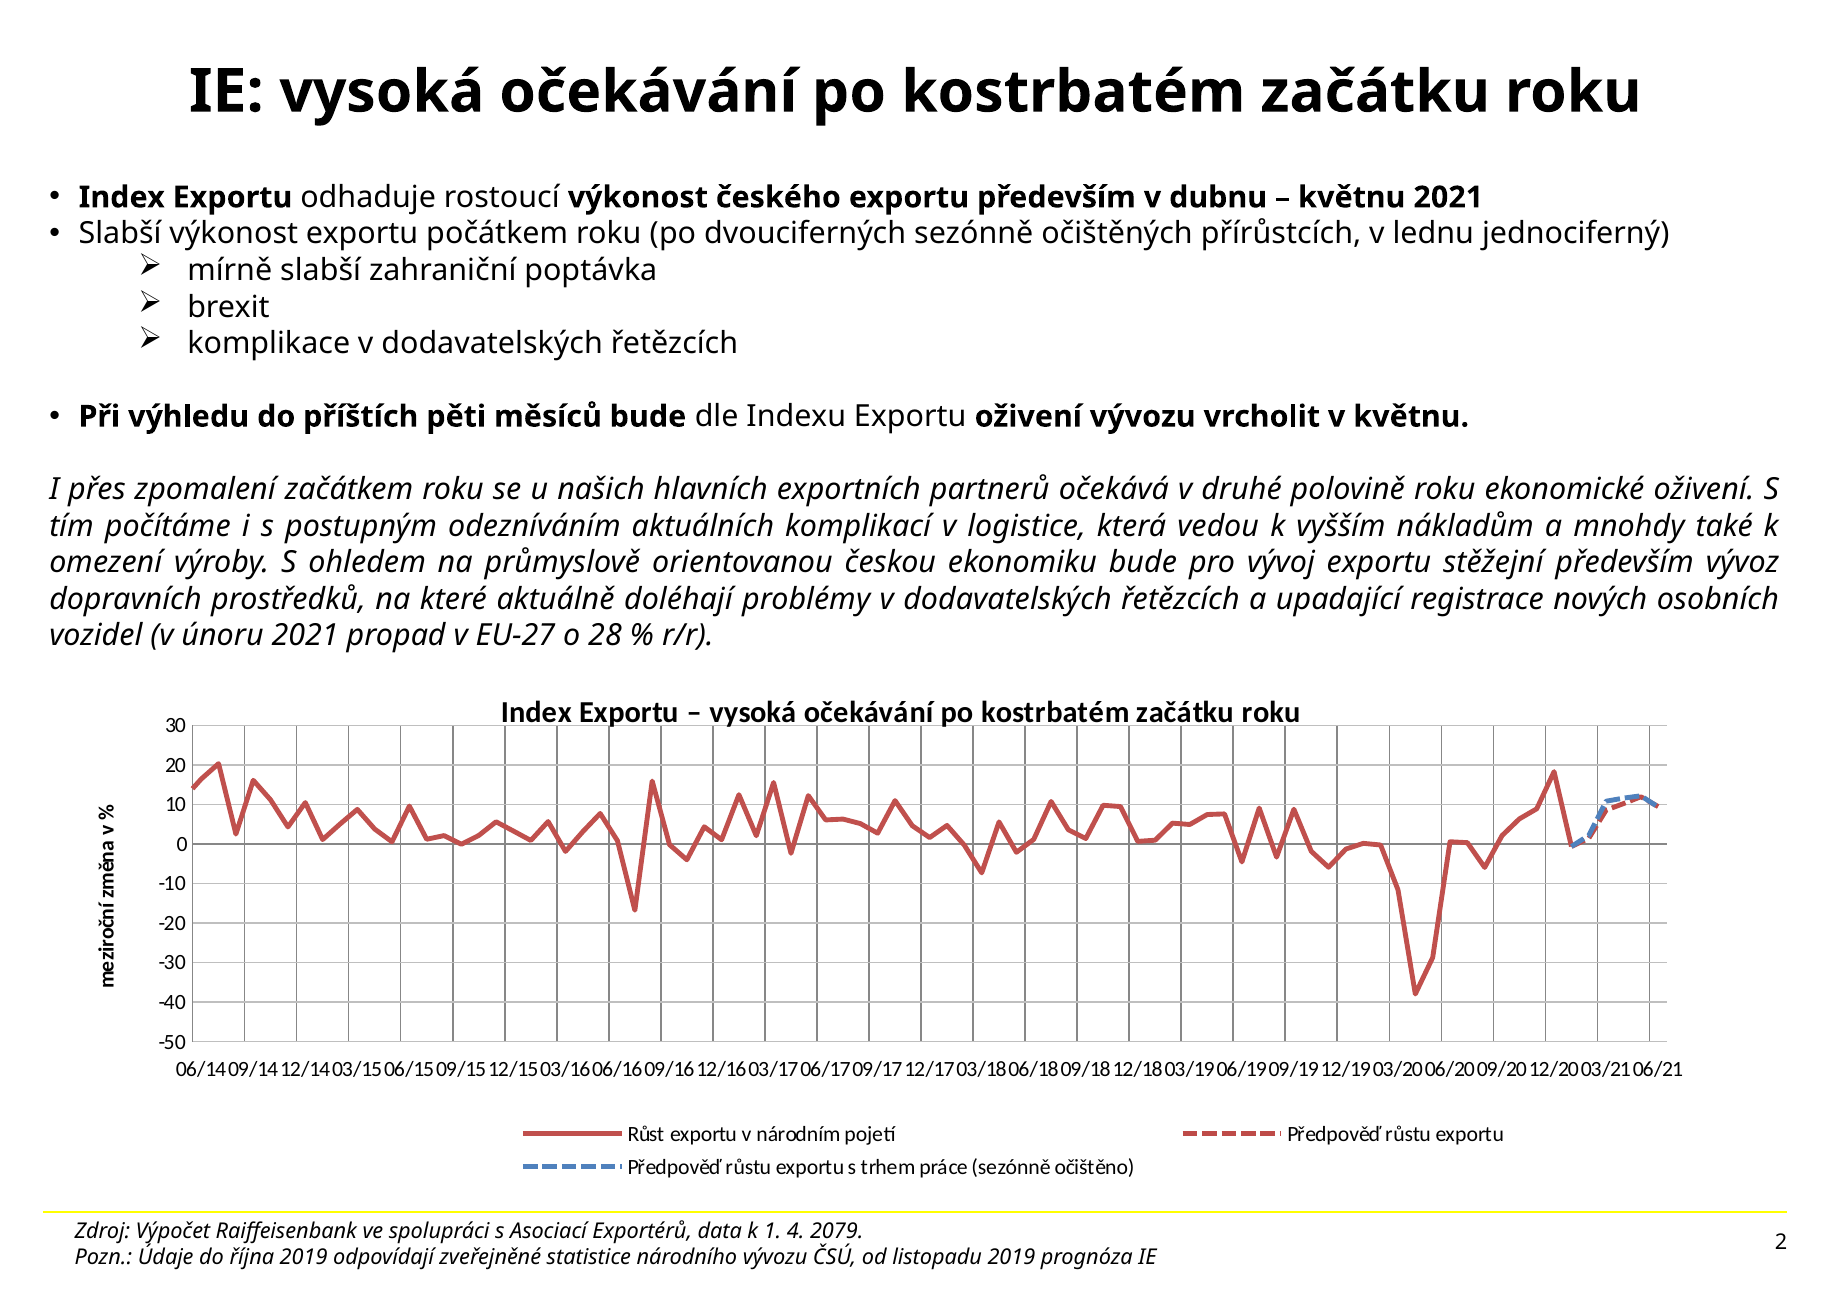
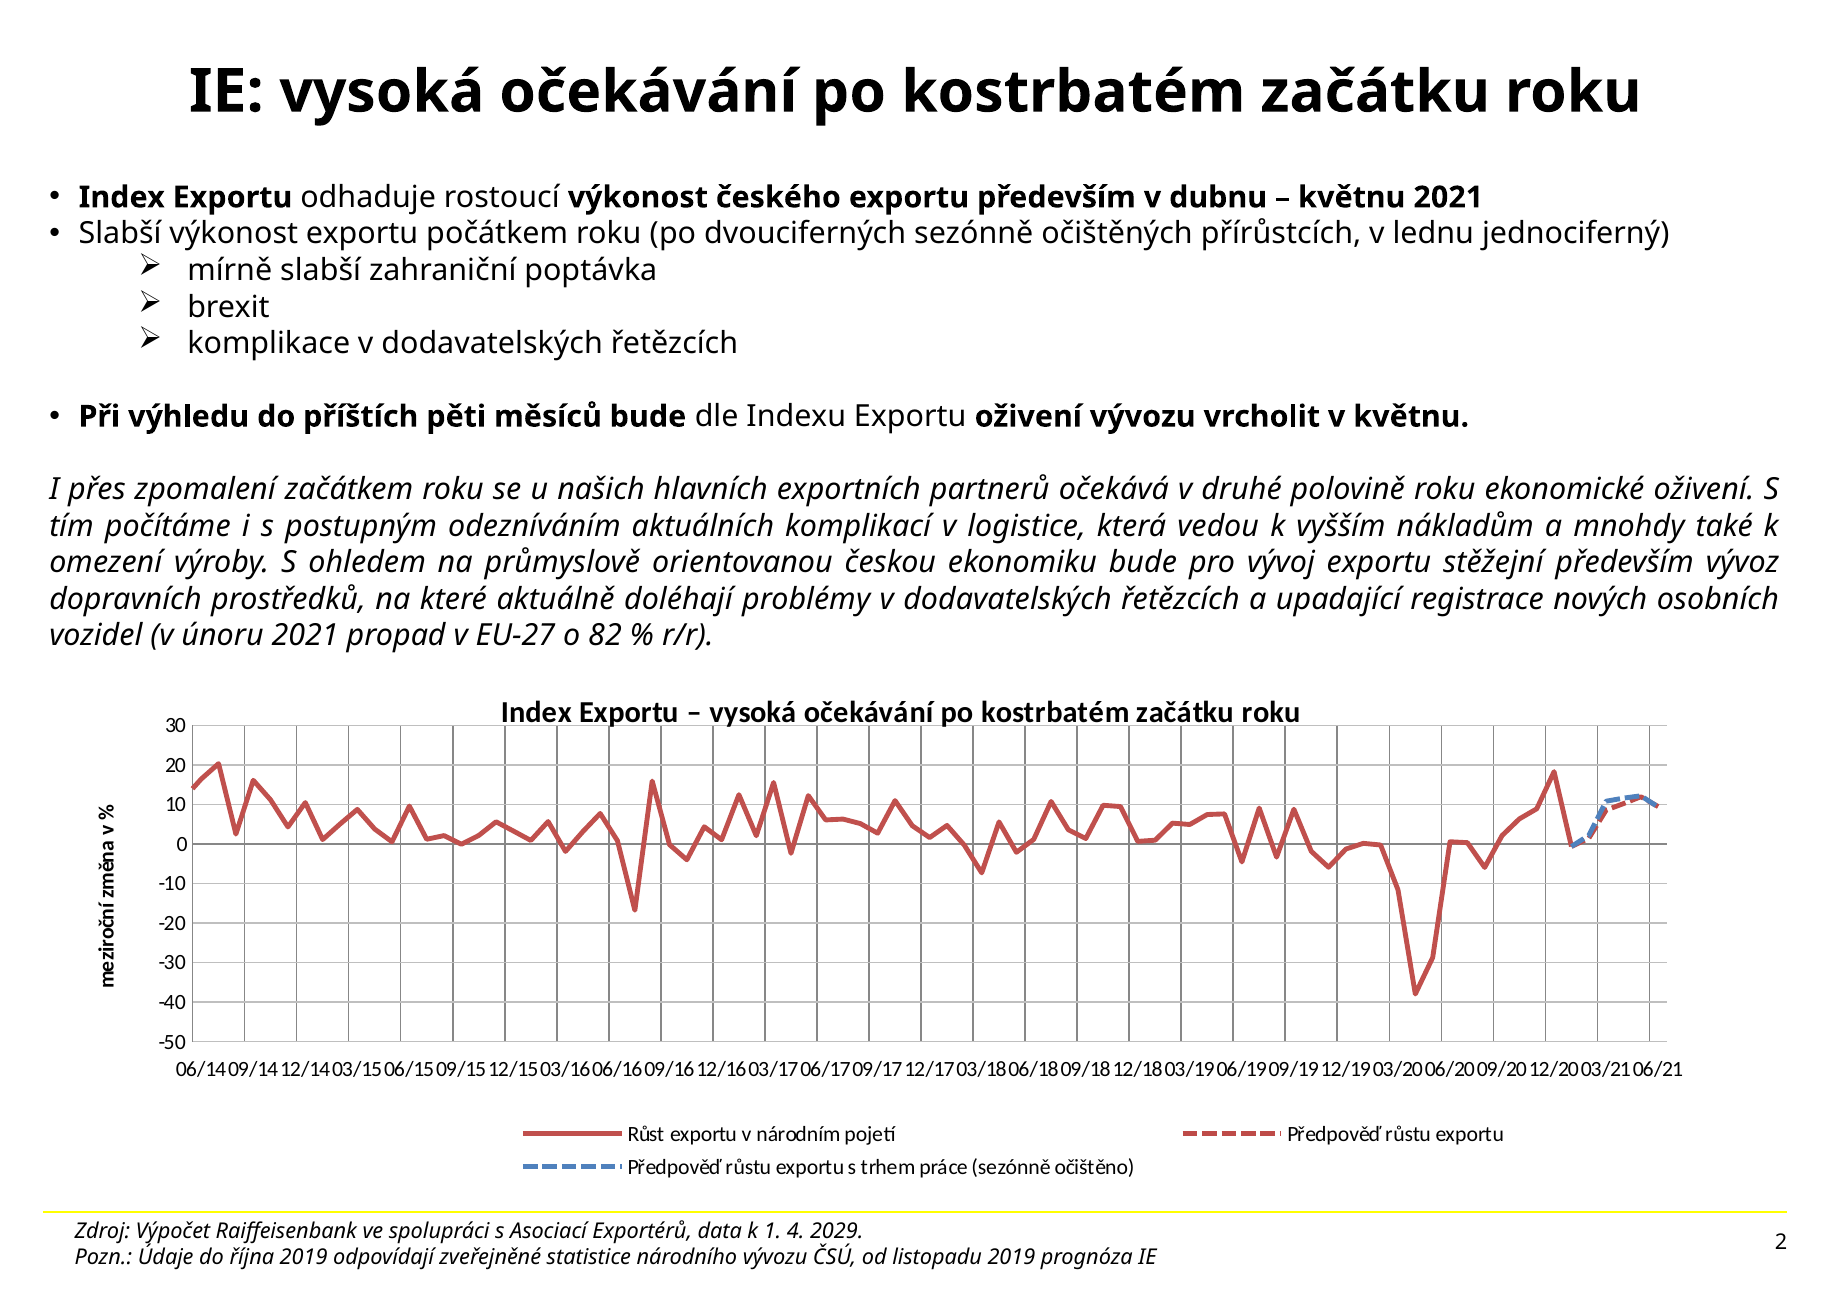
28: 28 -> 82
2079: 2079 -> 2029
